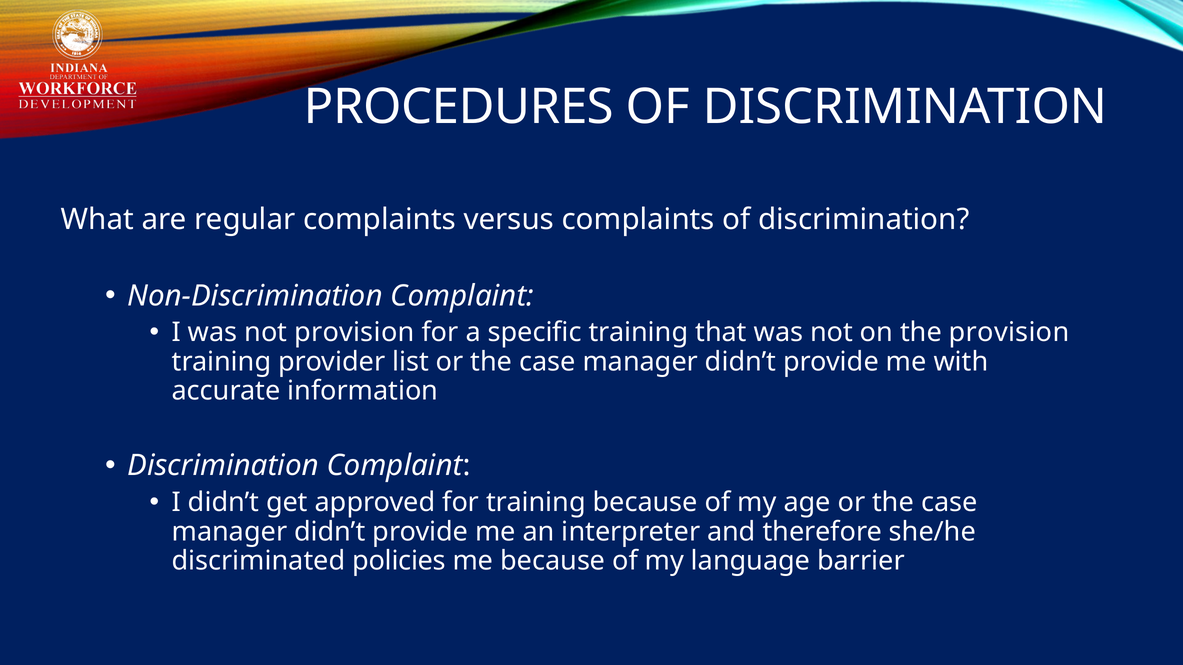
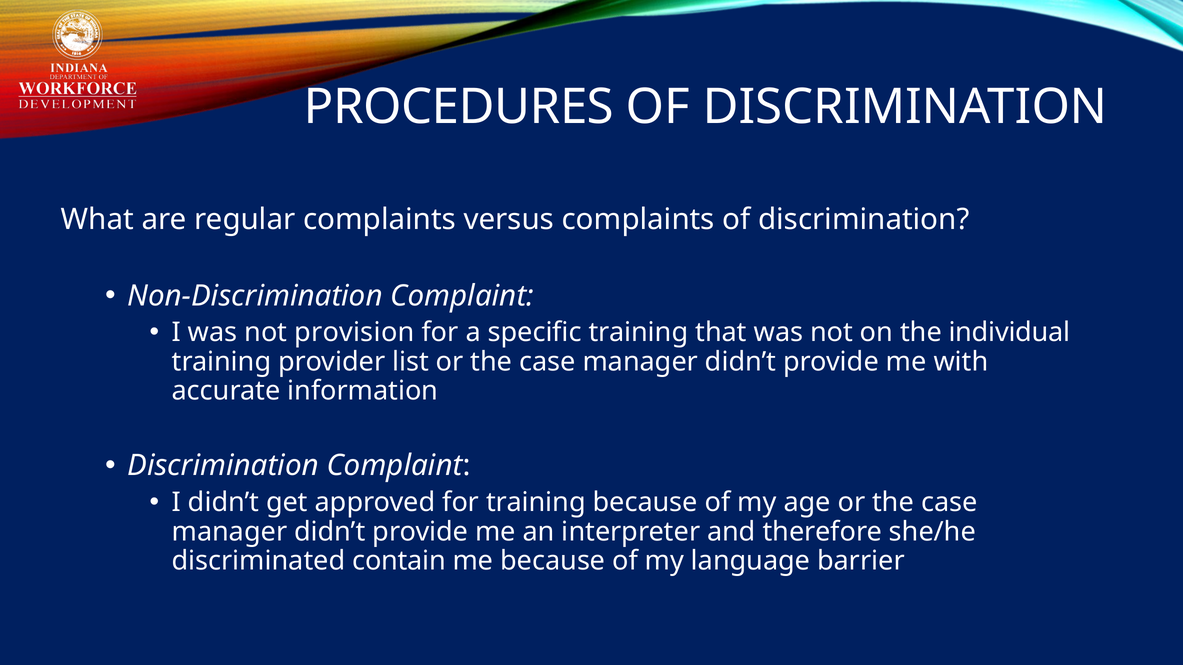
the provision: provision -> individual
policies: policies -> contain
